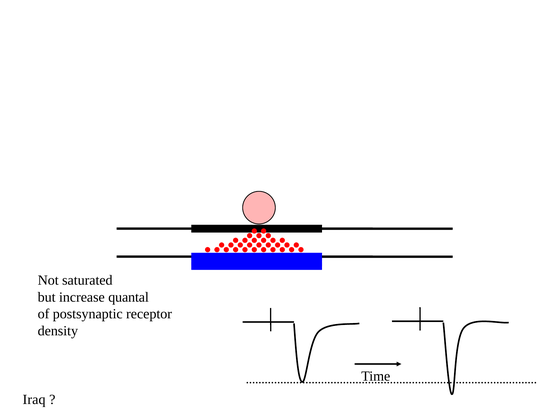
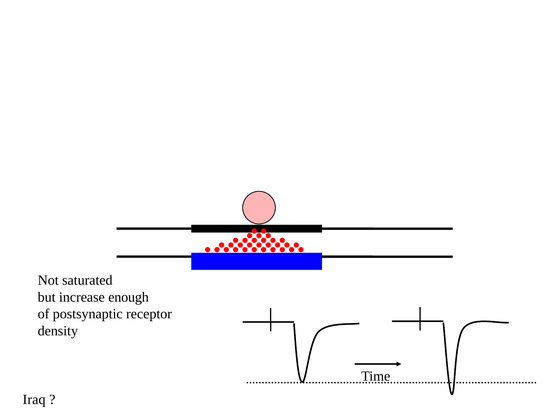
quantal: quantal -> enough
